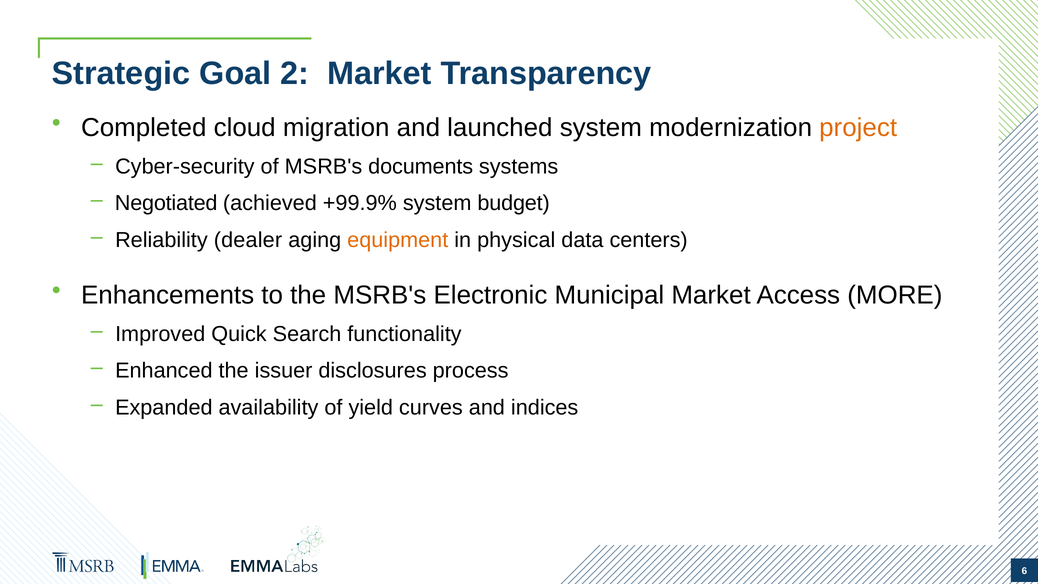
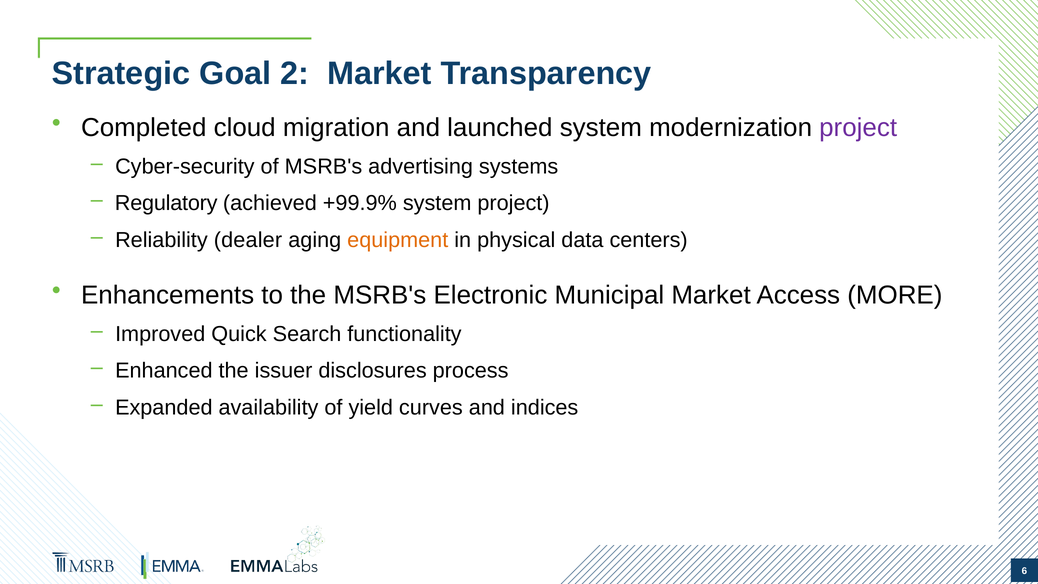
project at (858, 127) colour: orange -> purple
documents: documents -> advertising
Negotiated: Negotiated -> Regulatory
system budget: budget -> project
